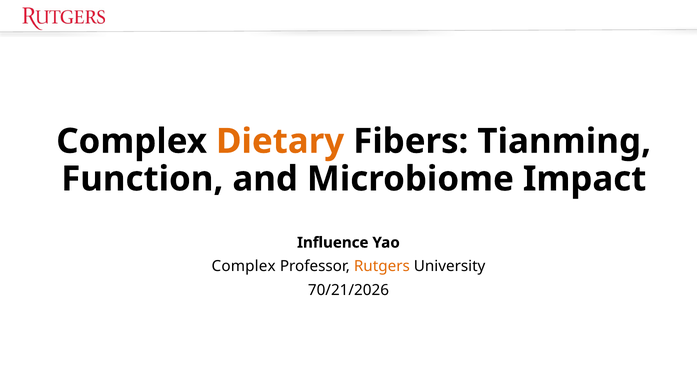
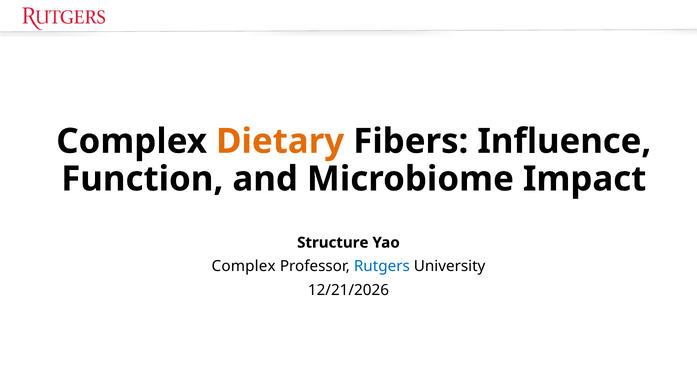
Tianming: Tianming -> Influence
Influence: Influence -> Structure
Rutgers colour: orange -> blue
70/21/2026: 70/21/2026 -> 12/21/2026
